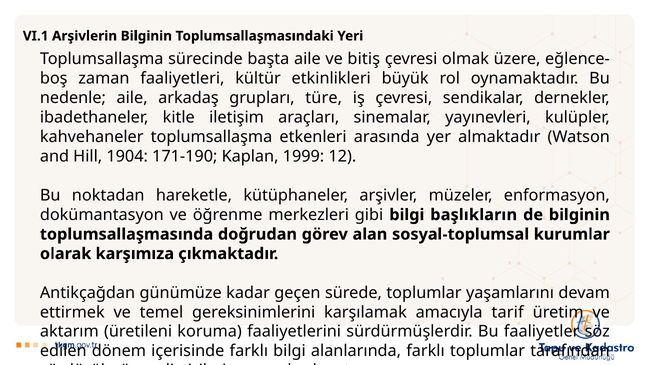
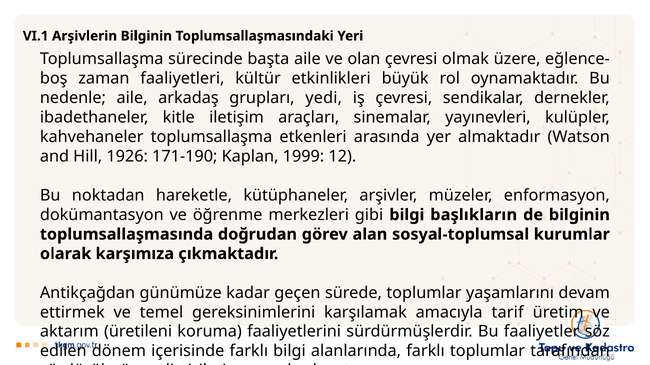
bitiş: bitiş -> olan
türe: türe -> yedi
1904: 1904 -> 1926
